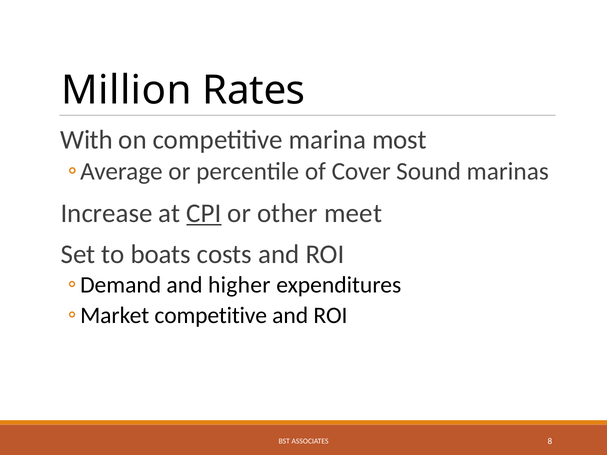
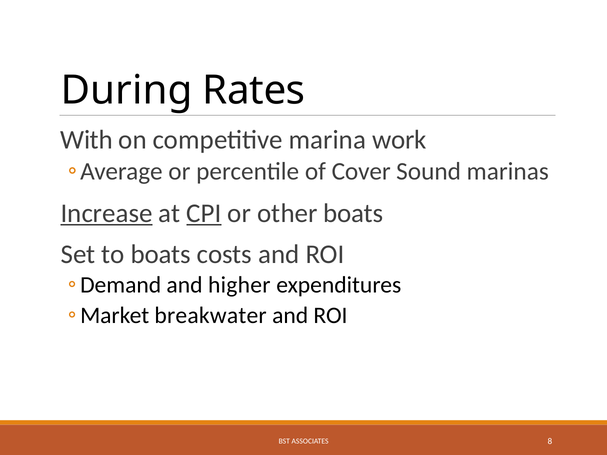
Million: Million -> During
most: most -> work
Increase underline: none -> present
other meet: meet -> boats
competitive at (211, 315): competitive -> breakwater
